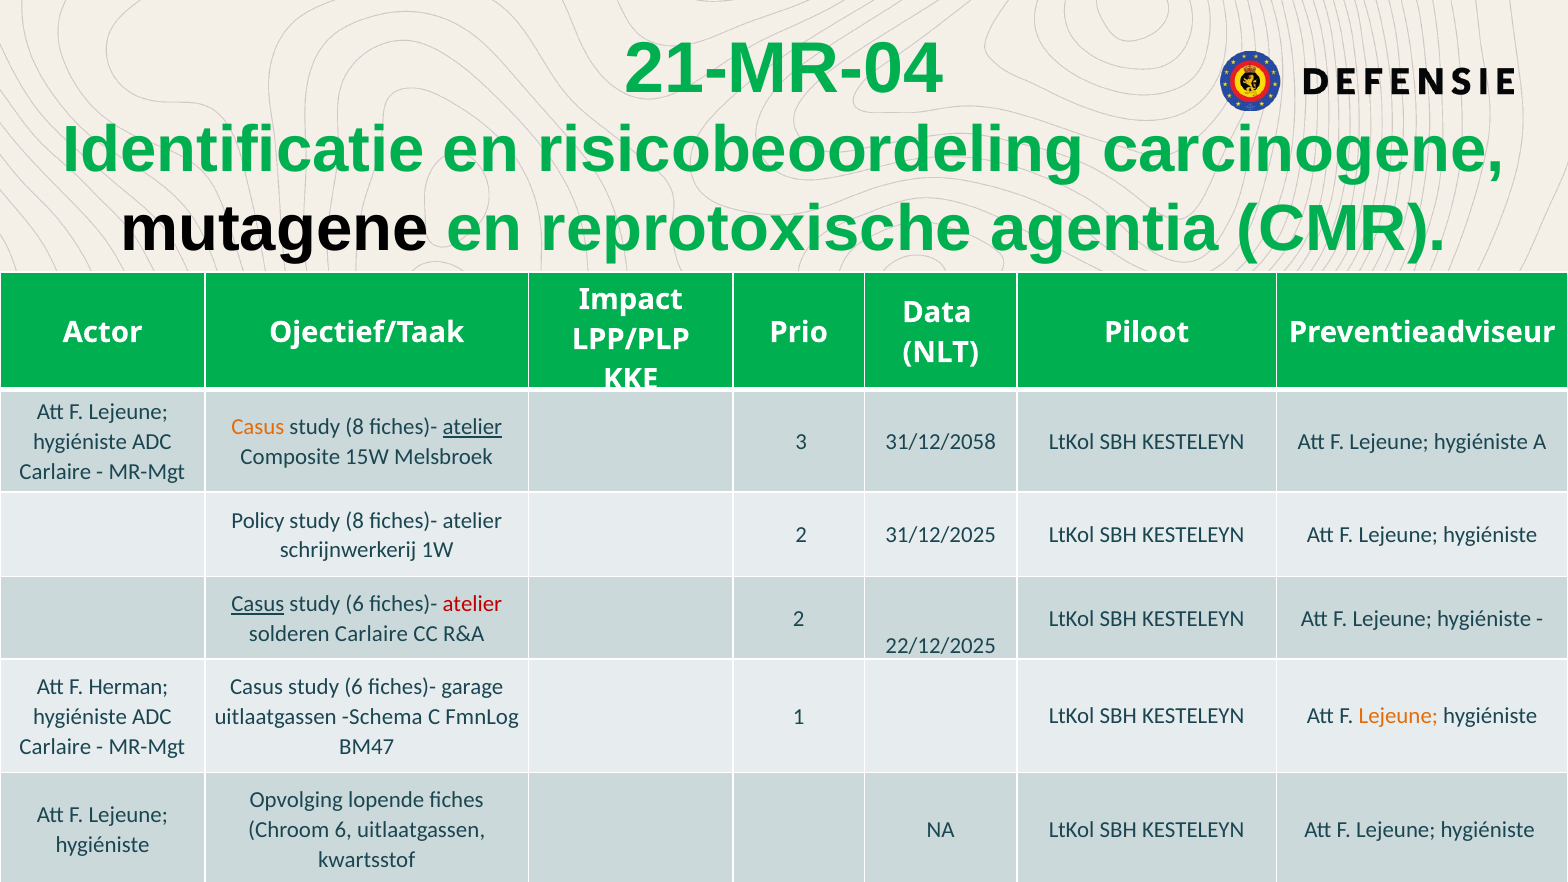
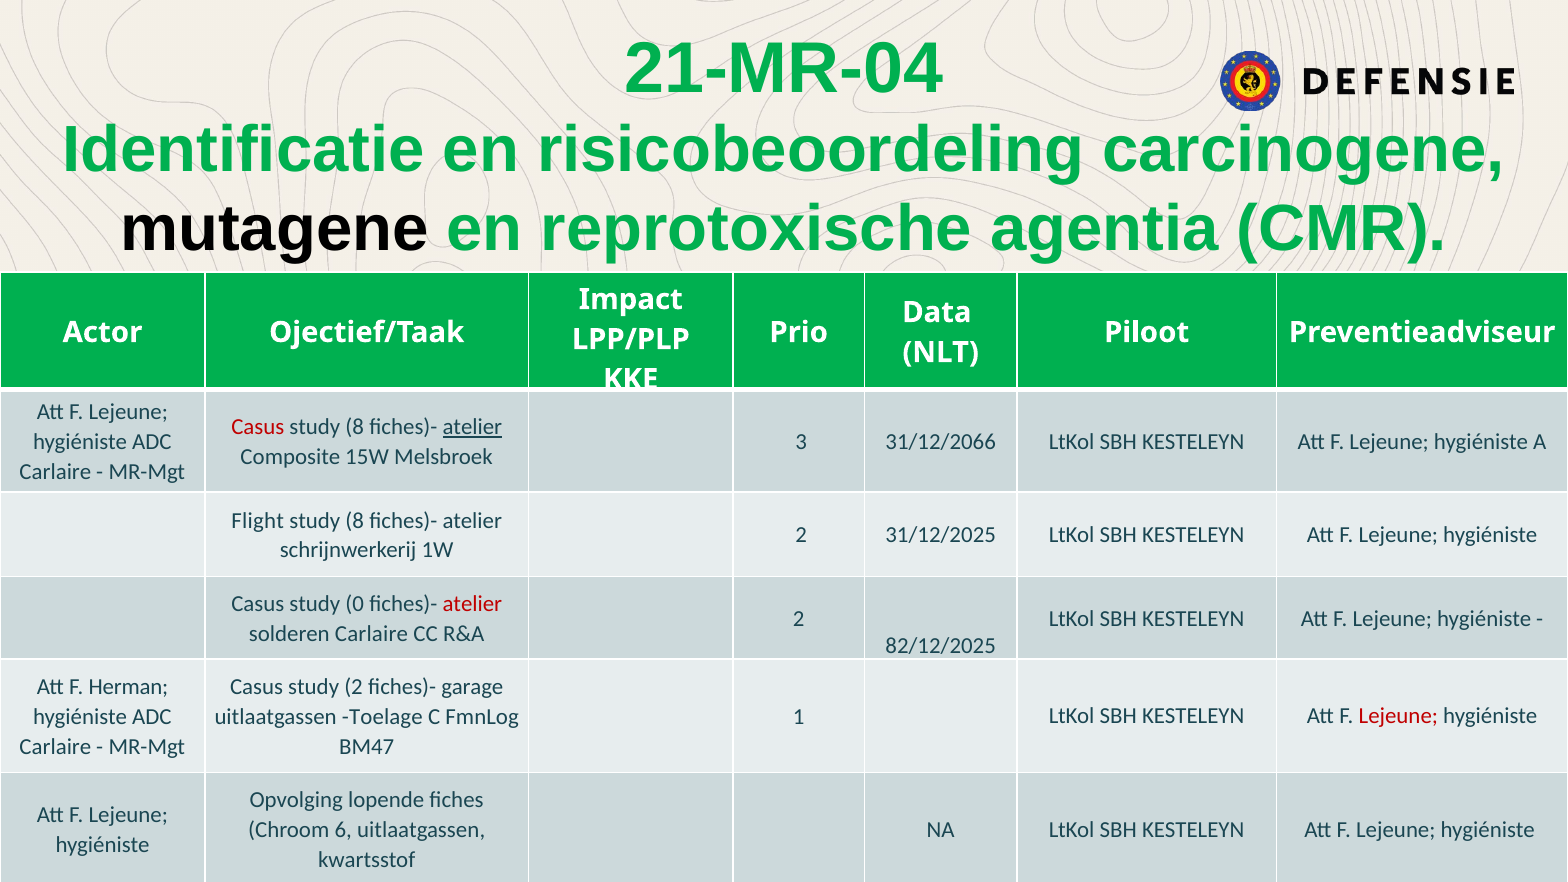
Casus at (258, 427) colour: orange -> red
31/12/2058: 31/12/2058 -> 31/12/2066
Policy: Policy -> Flight
Casus at (258, 604) underline: present -> none
6 at (355, 604): 6 -> 0
22/12/2025: 22/12/2025 -> 82/12/2025
6 at (354, 687): 6 -> 2
Schema: Schema -> Toelage
Lejeune at (1398, 716) colour: orange -> red
